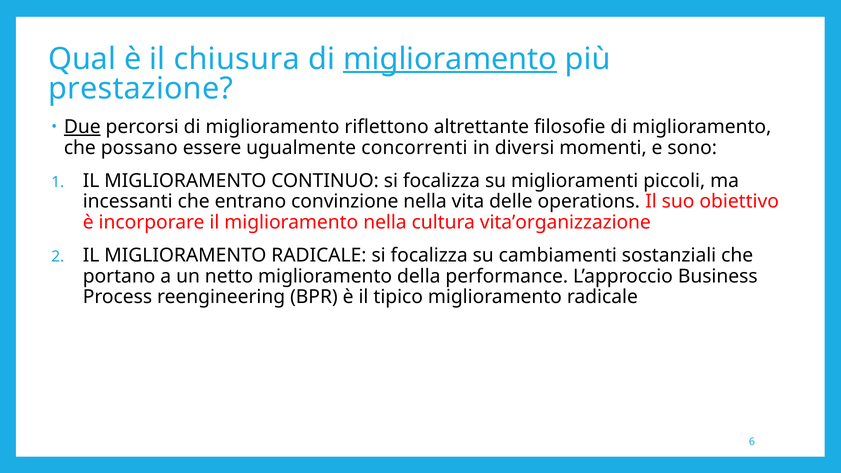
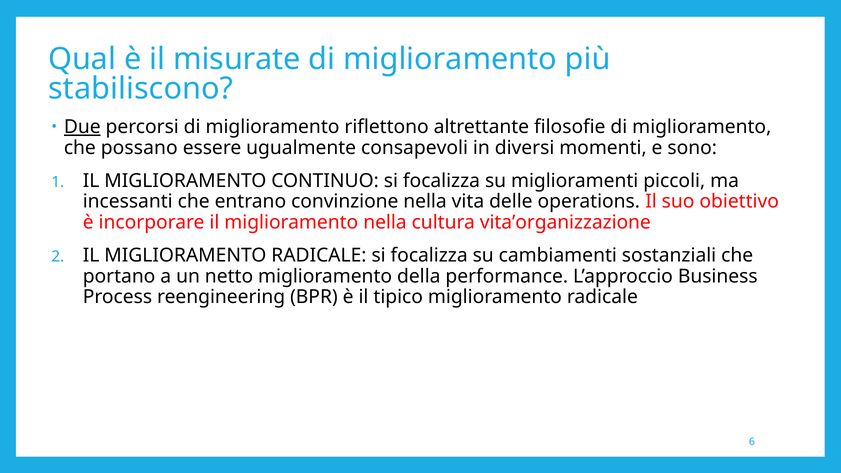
chiusura: chiusura -> misurate
miglioramento at (450, 59) underline: present -> none
prestazione: prestazione -> stabiliscono
concorrenti: concorrenti -> consapevoli
